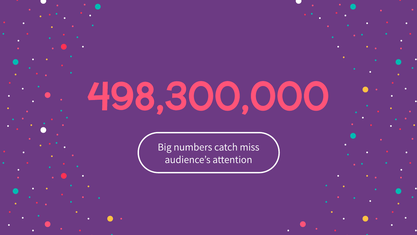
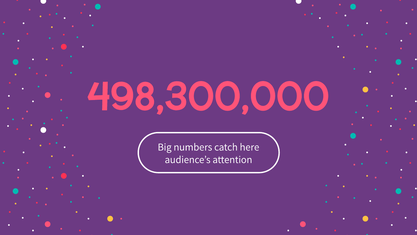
miss: miss -> here
